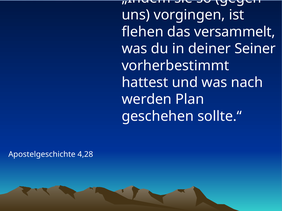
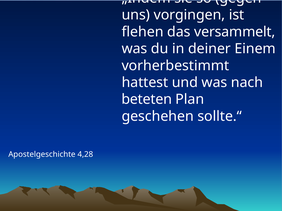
Seiner: Seiner -> Einem
werden: werden -> beteten
